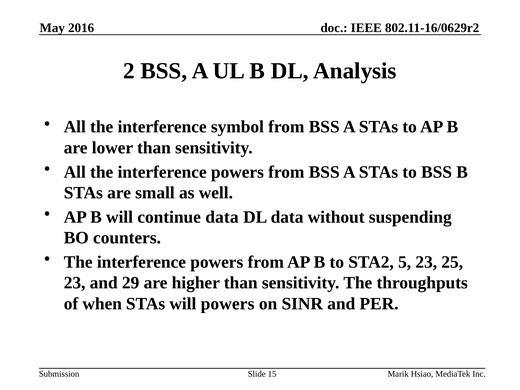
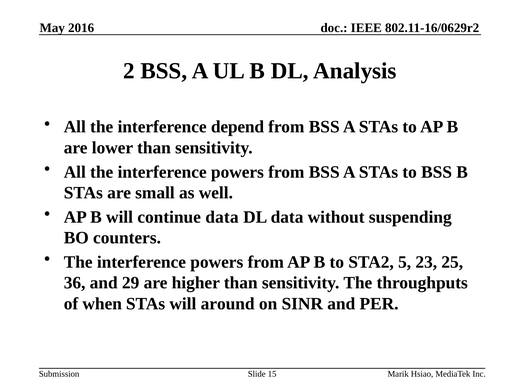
symbol: symbol -> depend
23 at (75, 283): 23 -> 36
will powers: powers -> around
